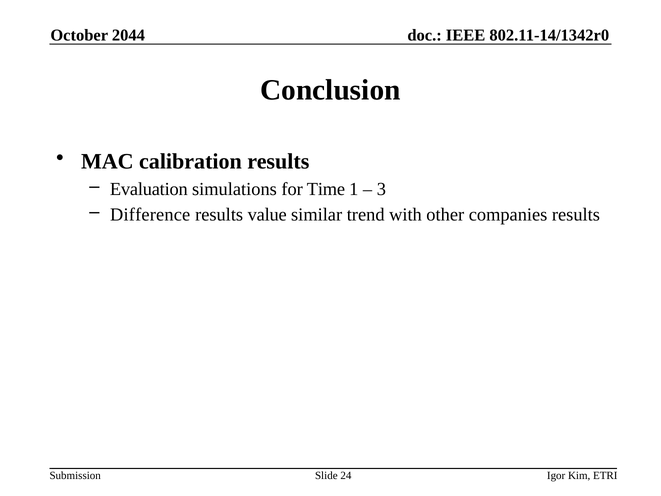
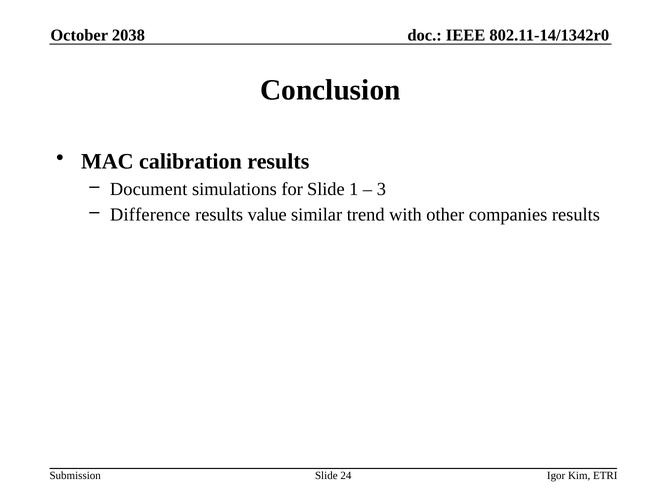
2044: 2044 -> 2038
Evaluation: Evaluation -> Document
for Time: Time -> Slide
